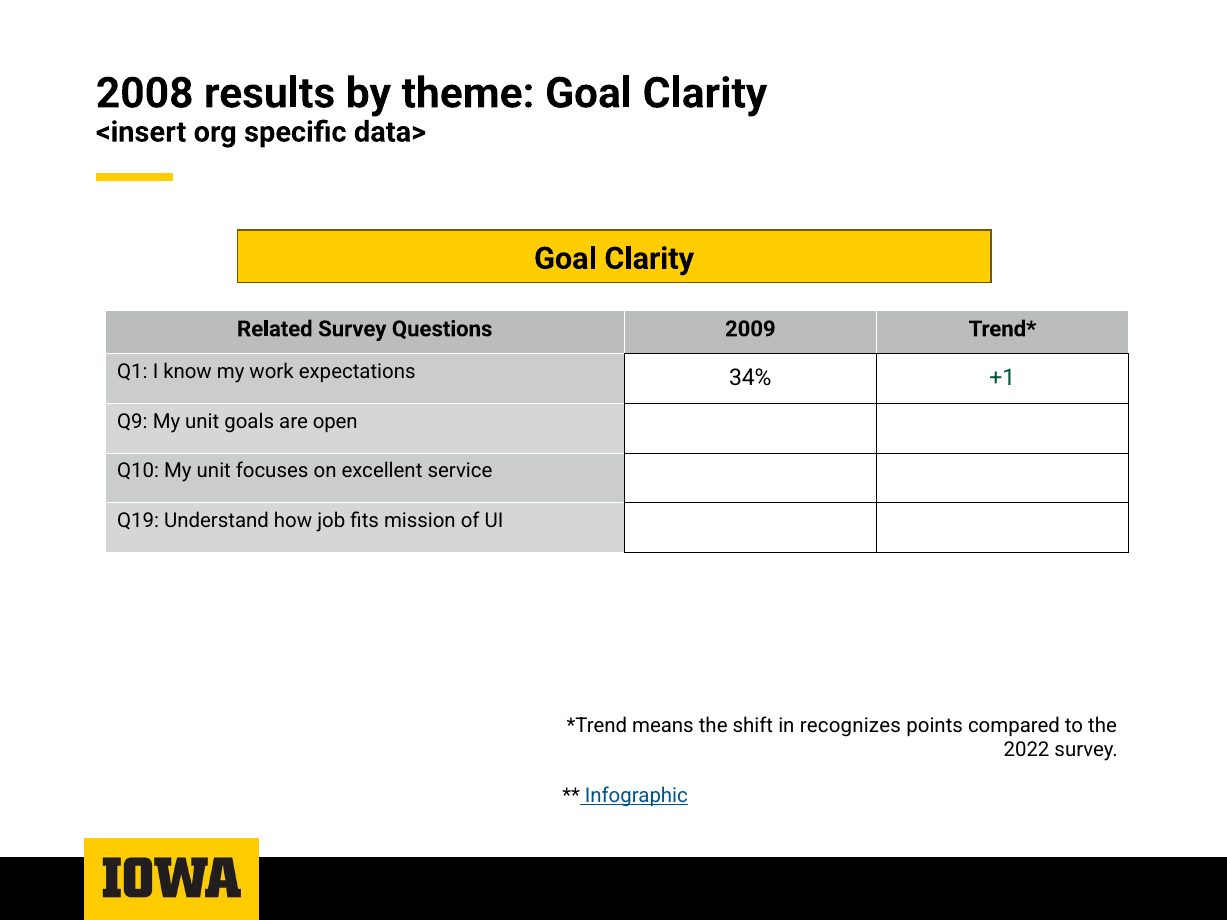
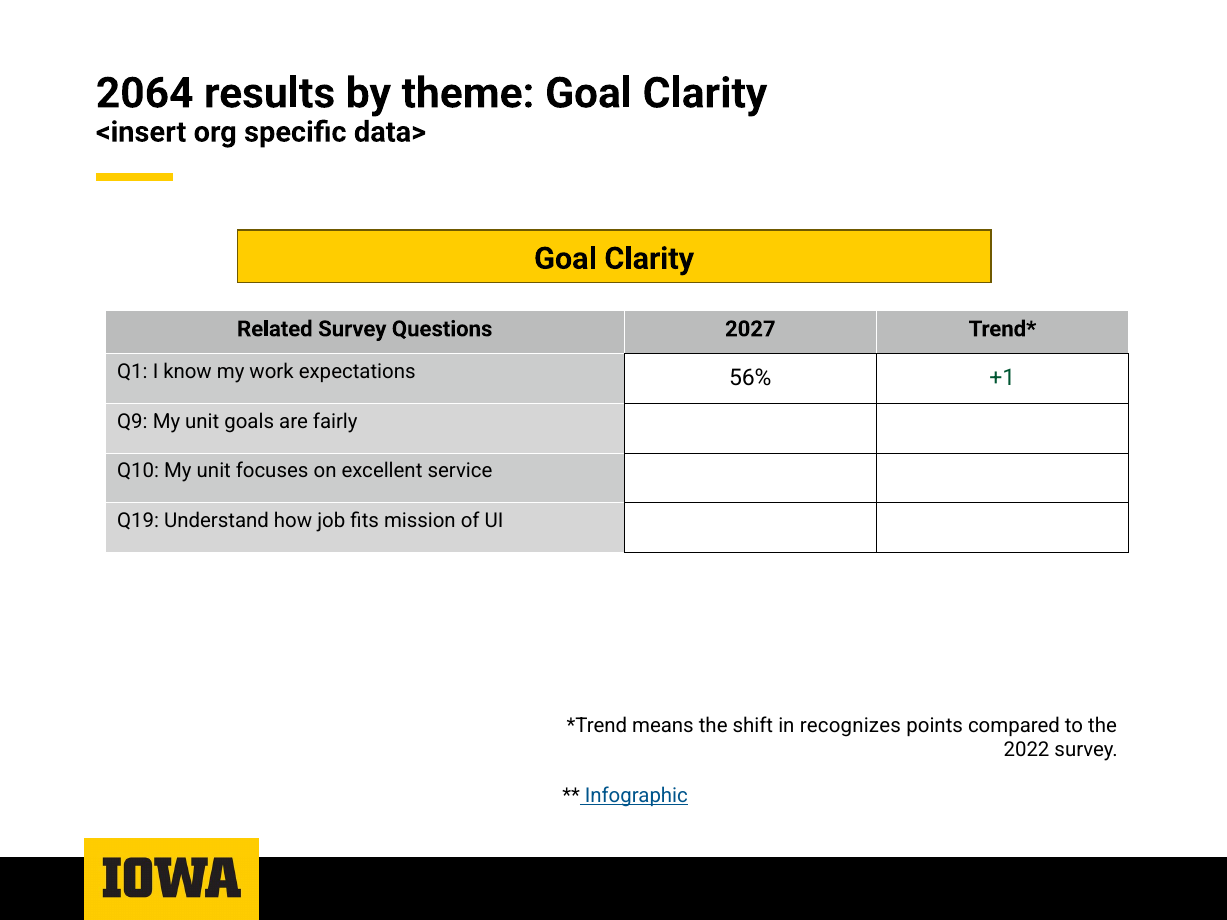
2008: 2008 -> 2064
2009: 2009 -> 2027
34%: 34% -> 56%
open: open -> fairly
